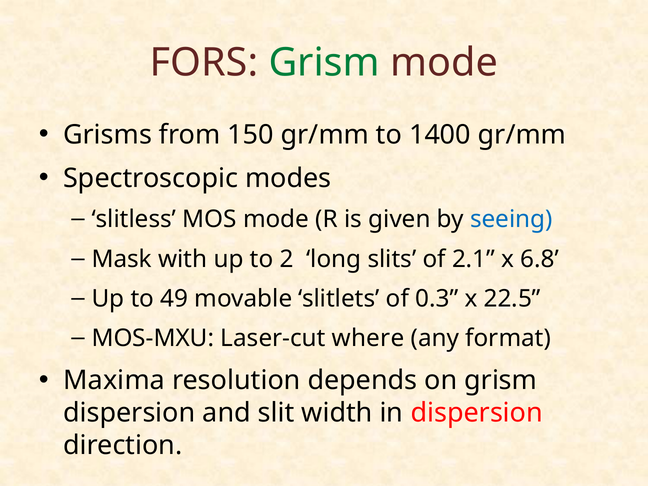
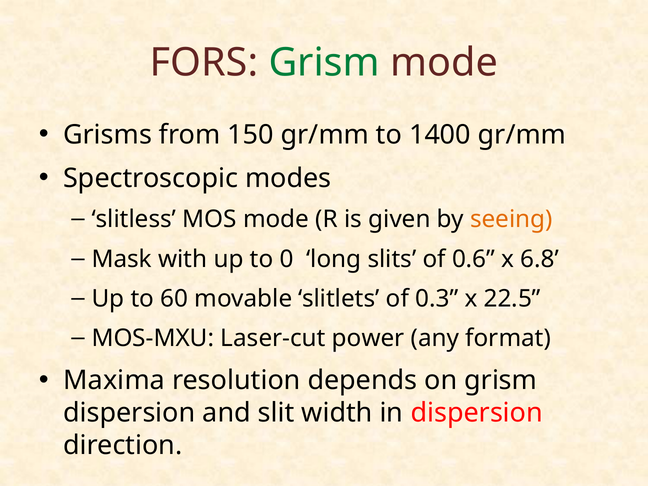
seeing colour: blue -> orange
2: 2 -> 0
2.1: 2.1 -> 0.6
49: 49 -> 60
where: where -> power
